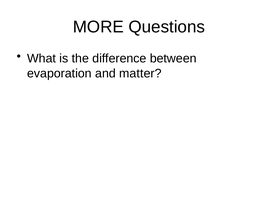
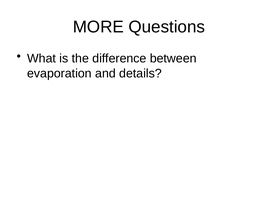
matter: matter -> details
